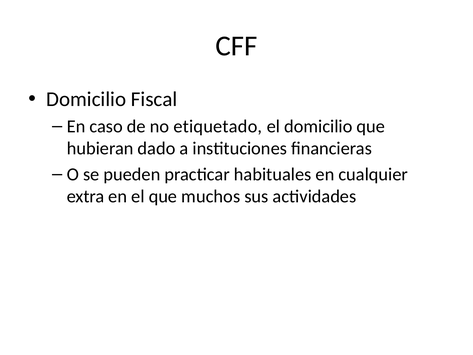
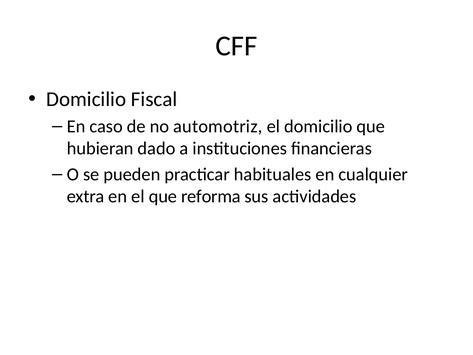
etiquetado: etiquetado -> automotriz
muchos: muchos -> reforma
